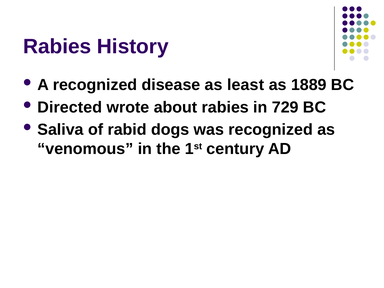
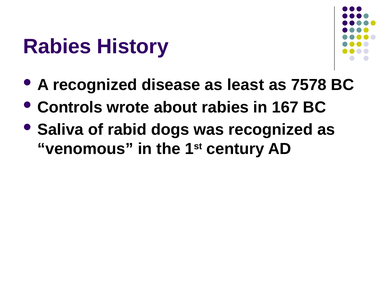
1889: 1889 -> 7578
Directed: Directed -> Controls
729: 729 -> 167
